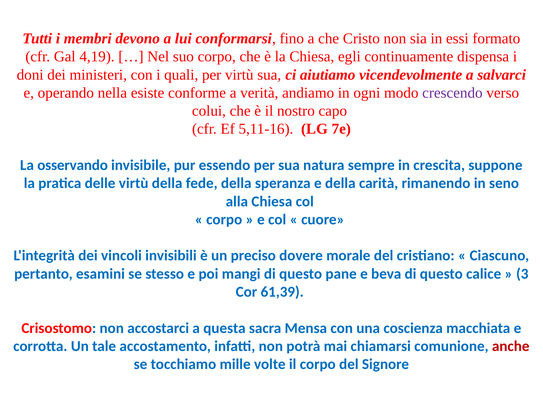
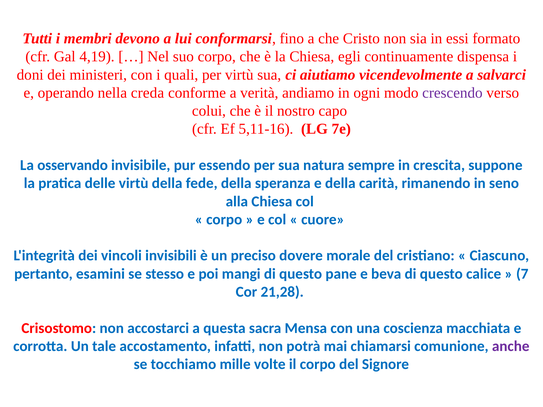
esiste: esiste -> creda
3: 3 -> 7
61,39: 61,39 -> 21,28
anche colour: red -> purple
